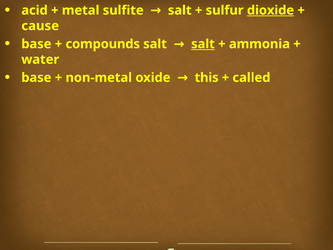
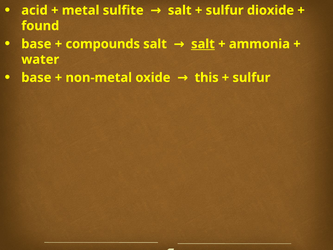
dioxide underline: present -> none
cause: cause -> found
called at (251, 78): called -> sulfur
